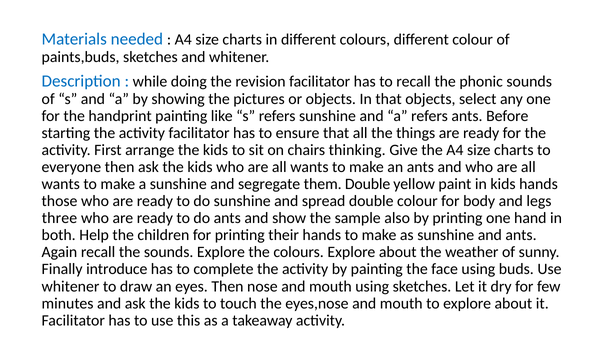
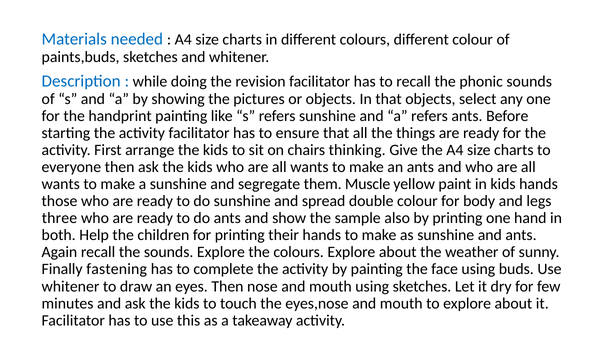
them Double: Double -> Muscle
introduce: introduce -> fastening
